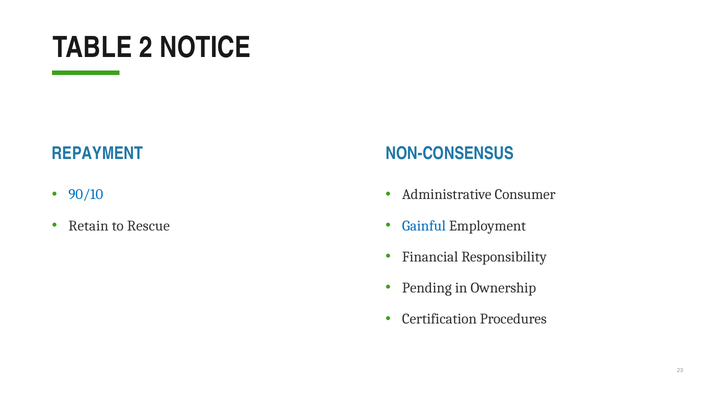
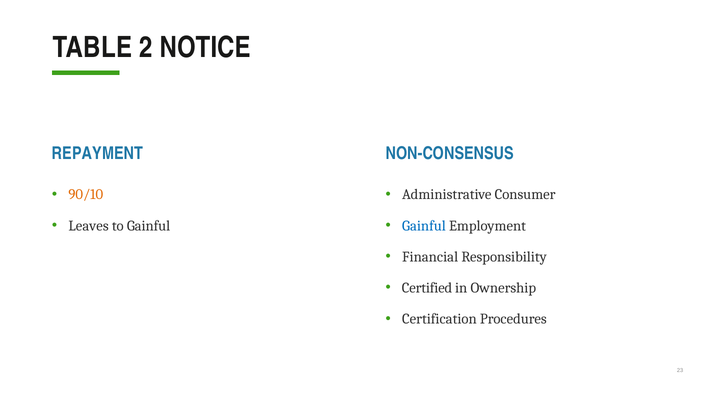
90/10 colour: blue -> orange
Retain: Retain -> Leaves
to Rescue: Rescue -> Gainful
Pending: Pending -> Certified
